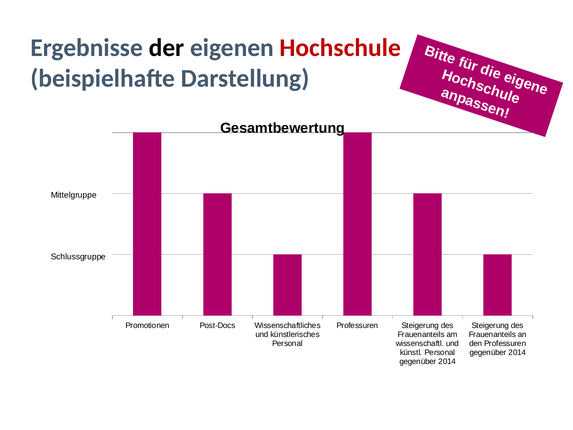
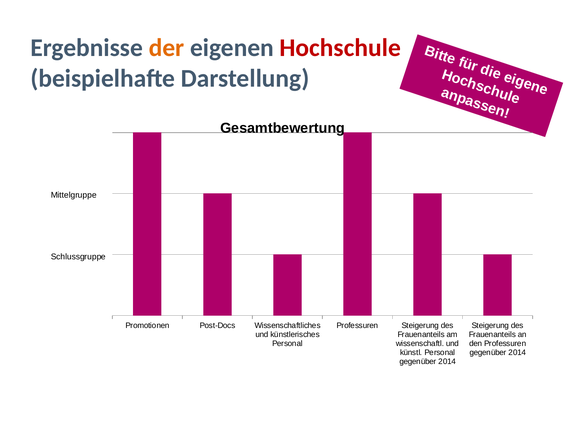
der colour: black -> orange
